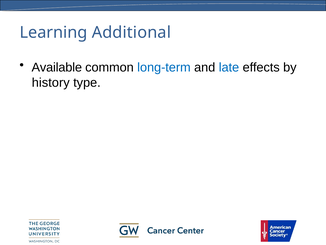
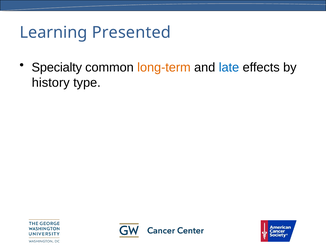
Additional: Additional -> Presented
Available: Available -> Specialty
long-term colour: blue -> orange
